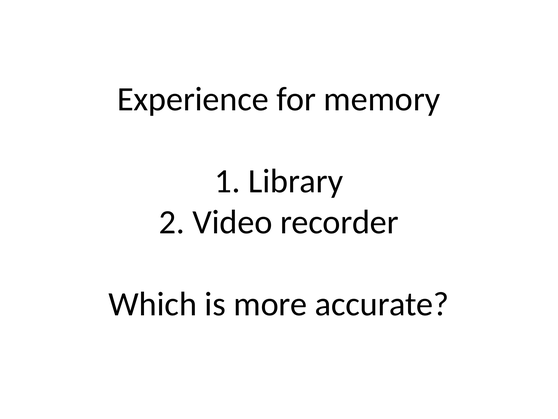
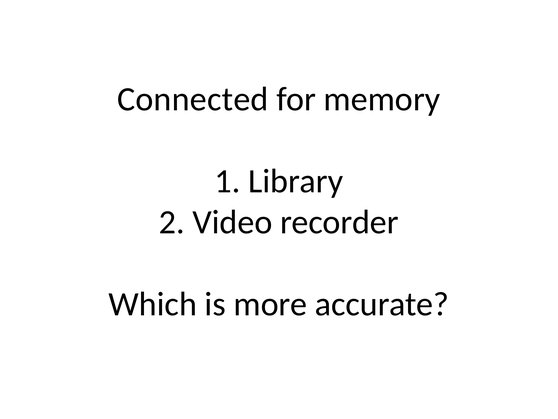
Experience: Experience -> Connected
